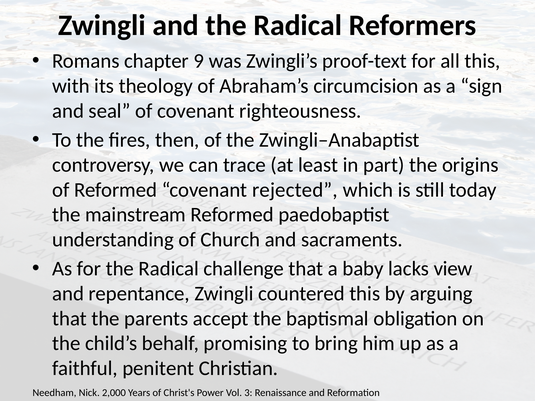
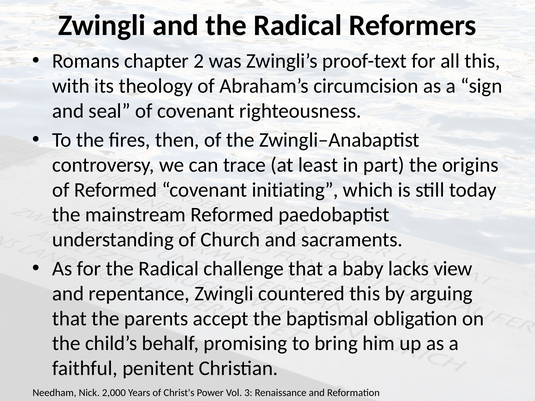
9: 9 -> 2
rejected: rejected -> initiating
